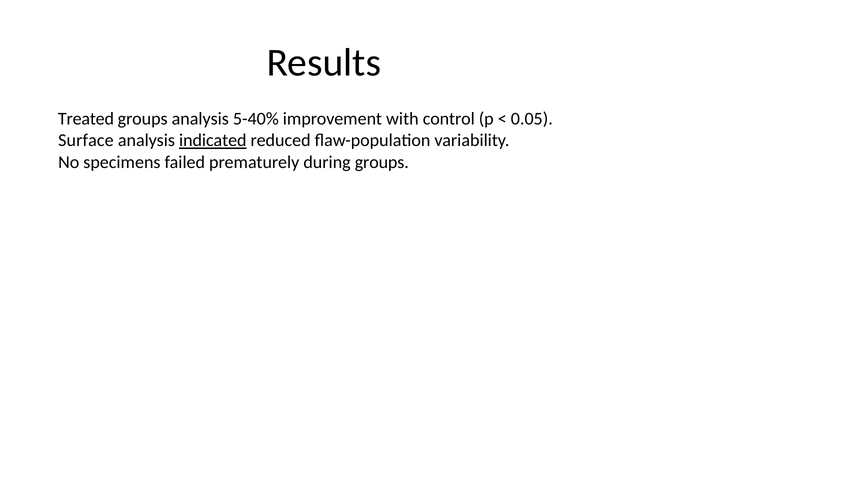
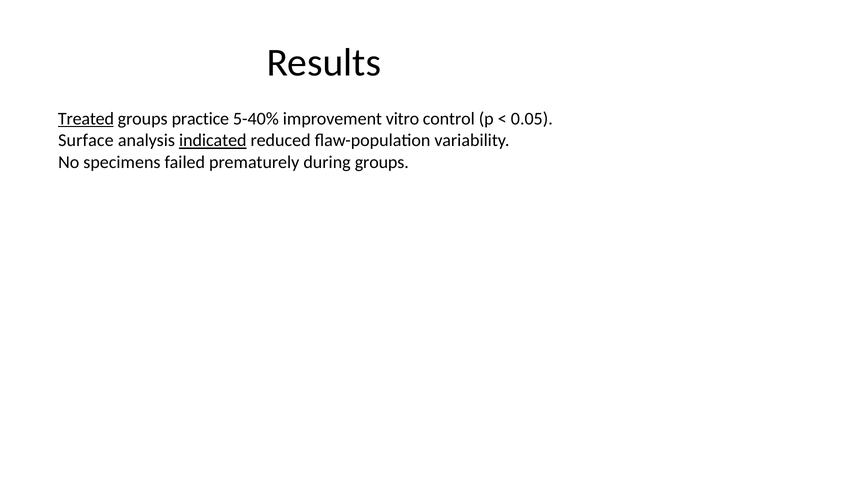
Treated underline: none -> present
groups analysis: analysis -> practice
with: with -> vitro
